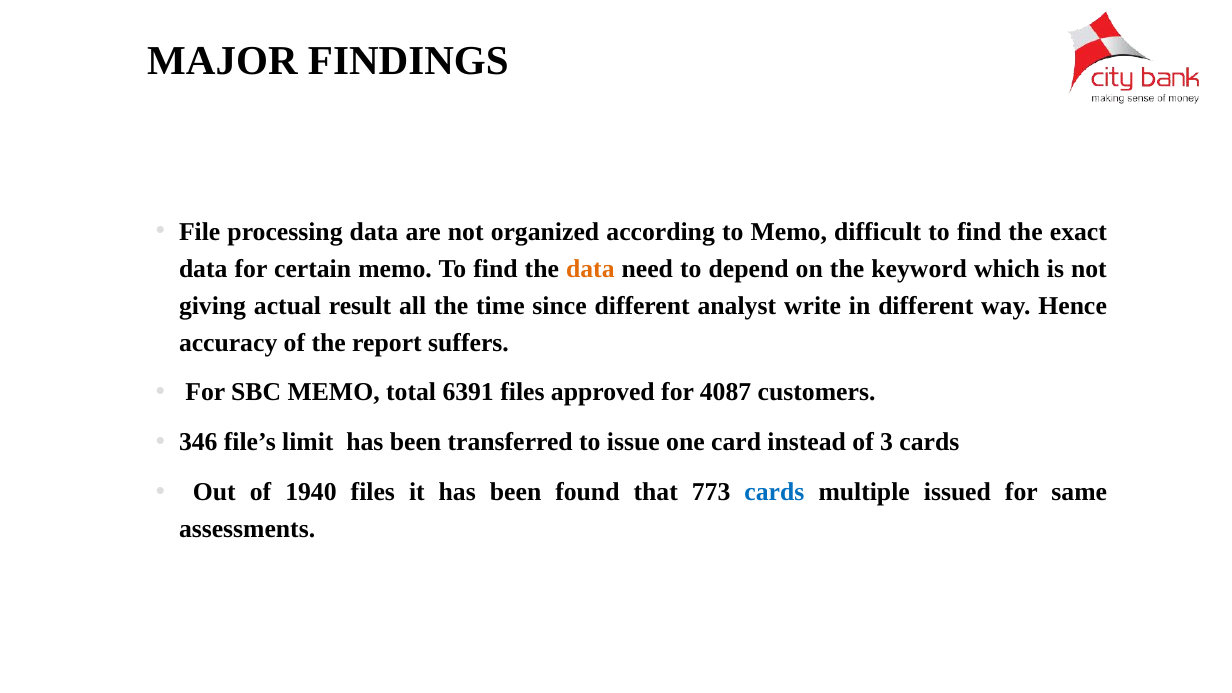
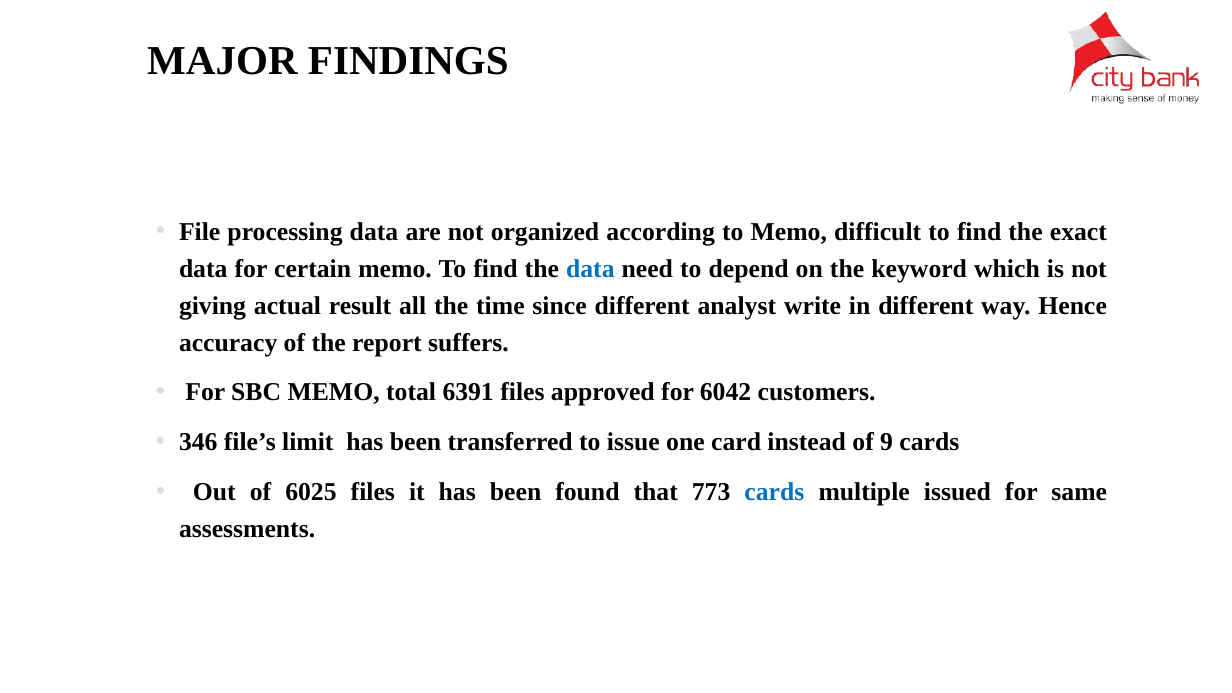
data at (590, 269) colour: orange -> blue
4087: 4087 -> 6042
3: 3 -> 9
1940: 1940 -> 6025
